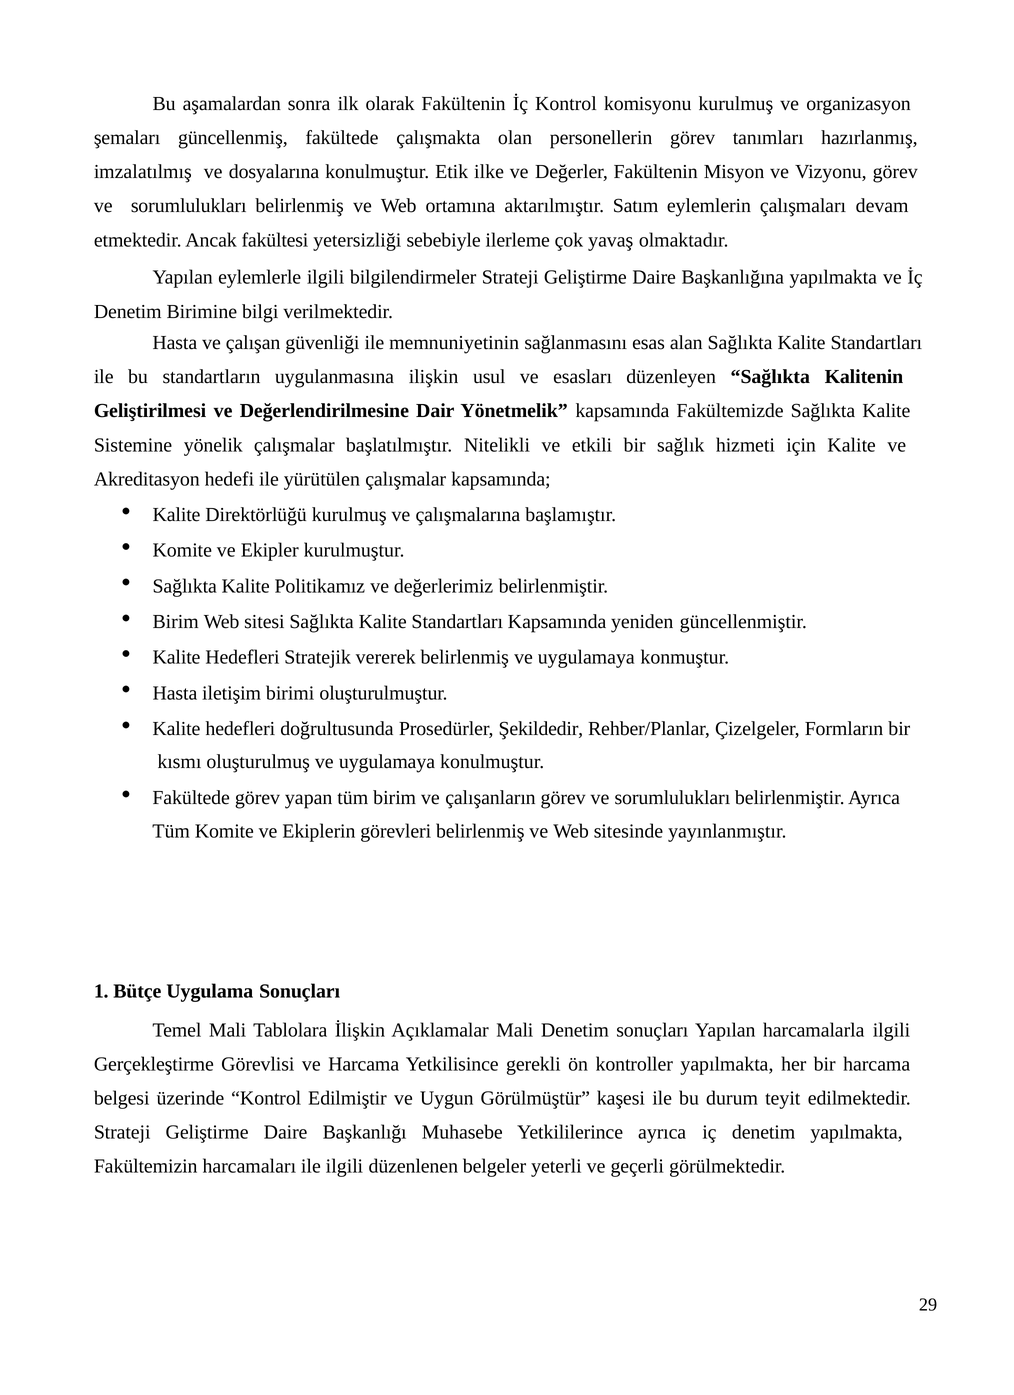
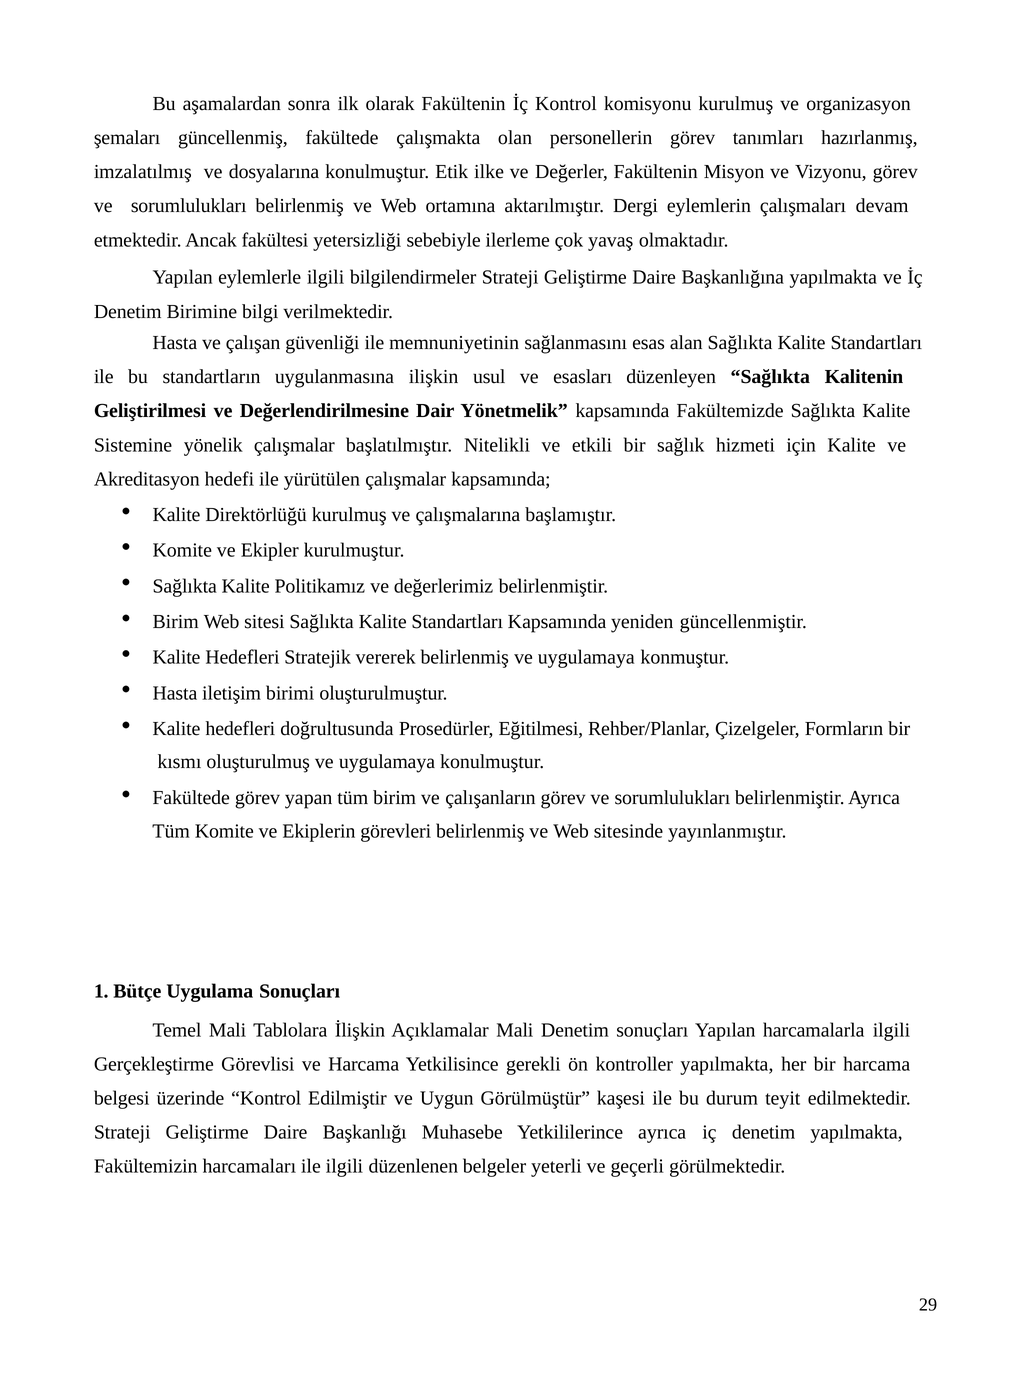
Satım: Satım -> Dergi
Şekildedir: Şekildedir -> Eğitilmesi
